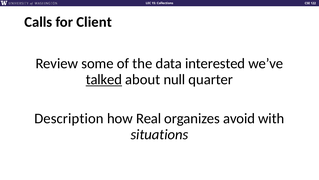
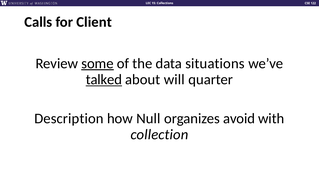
some underline: none -> present
interested: interested -> situations
null: null -> will
Real: Real -> Null
situations: situations -> collection
